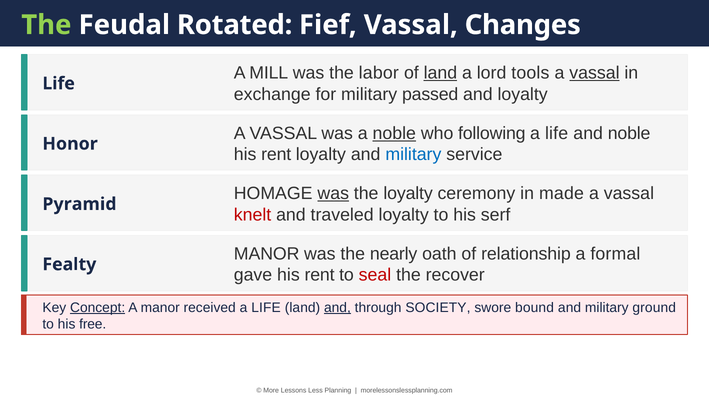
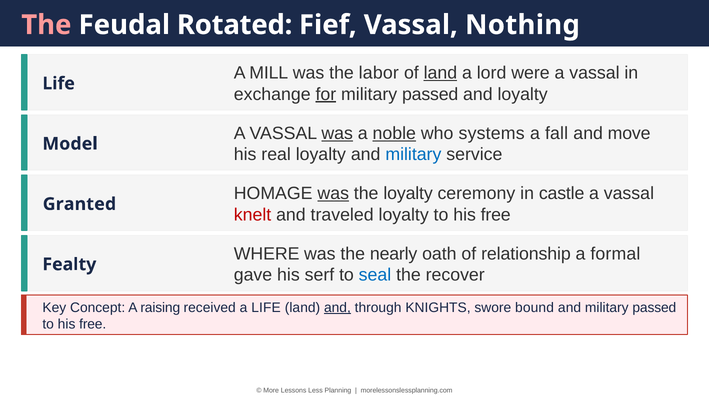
The at (46, 25) colour: light green -> pink
Changes: Changes -> Nothing
tools: tools -> were
vassal at (594, 73) underline: present -> none
for underline: none -> present
was at (337, 133) underline: none -> present
following: following -> systems
life at (557, 133): life -> fall
and noble: noble -> move
Honor: Honor -> Model
rent at (276, 154): rent -> real
made: made -> castle
Pyramid: Pyramid -> Granted
loyalty to his serf: serf -> free
MANOR at (267, 254): MANOR -> WHERE
gave his rent: rent -> serf
seal colour: red -> blue
Concept underline: present -> none
A manor: manor -> raising
SOCIETY: SOCIETY -> KNIGHTS
and military ground: ground -> passed
